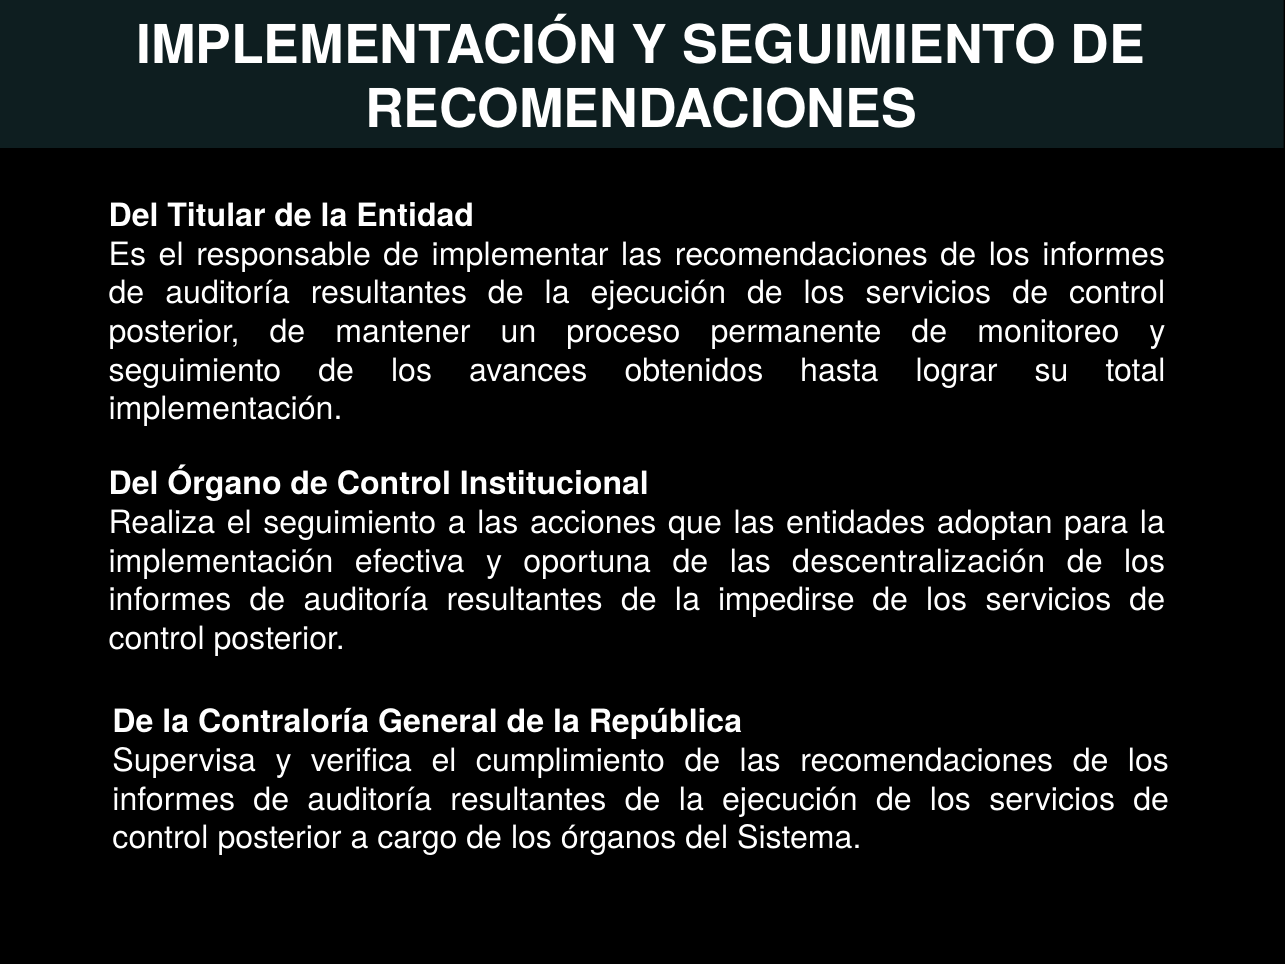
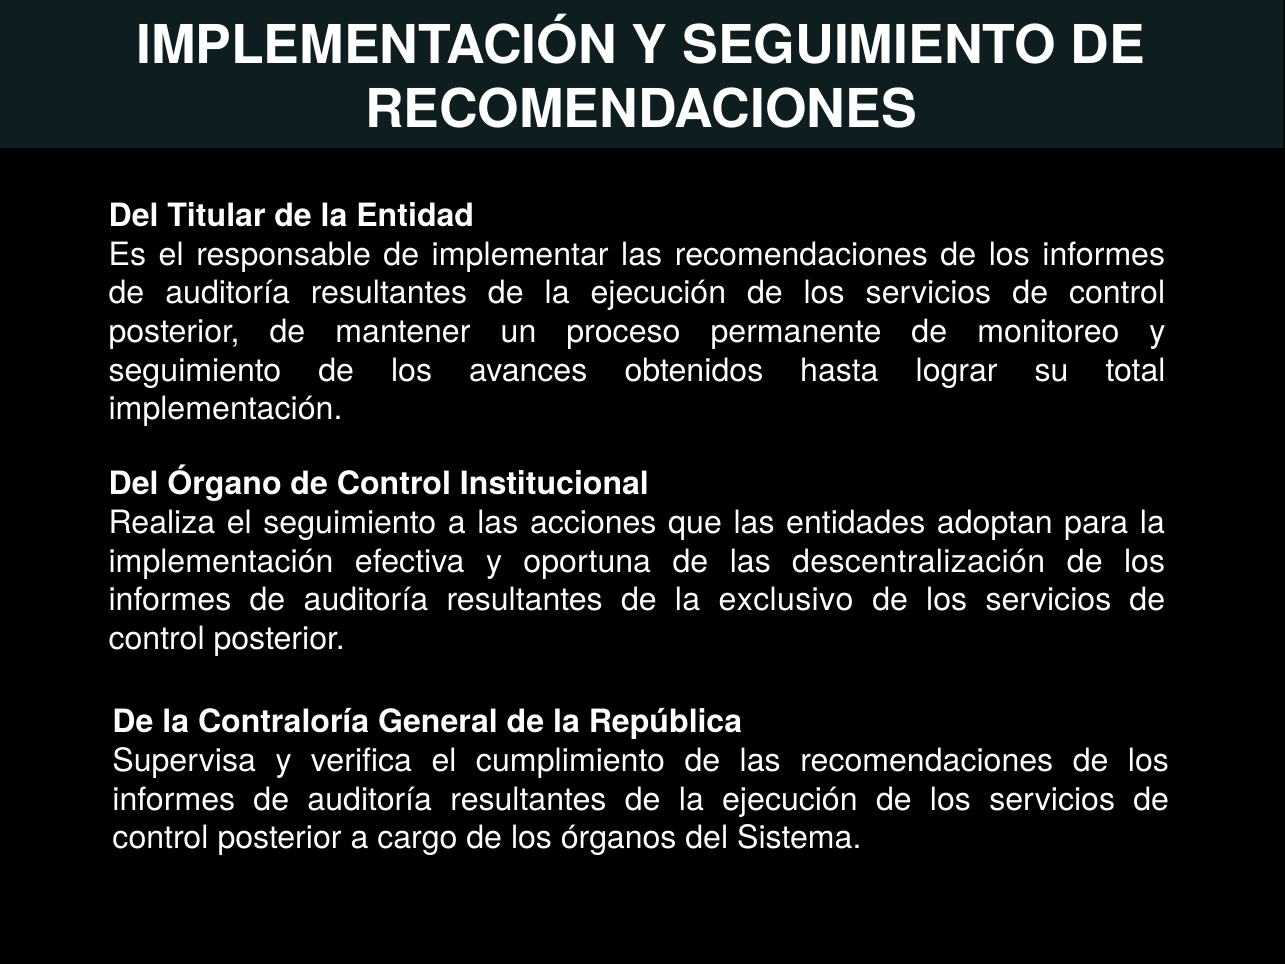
impedirse: impedirse -> exclusivo
